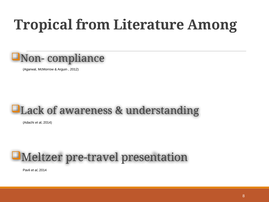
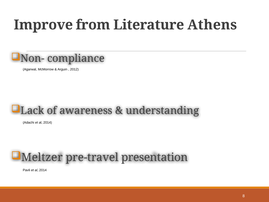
Tropical: Tropical -> Improve
Among: Among -> Athens
